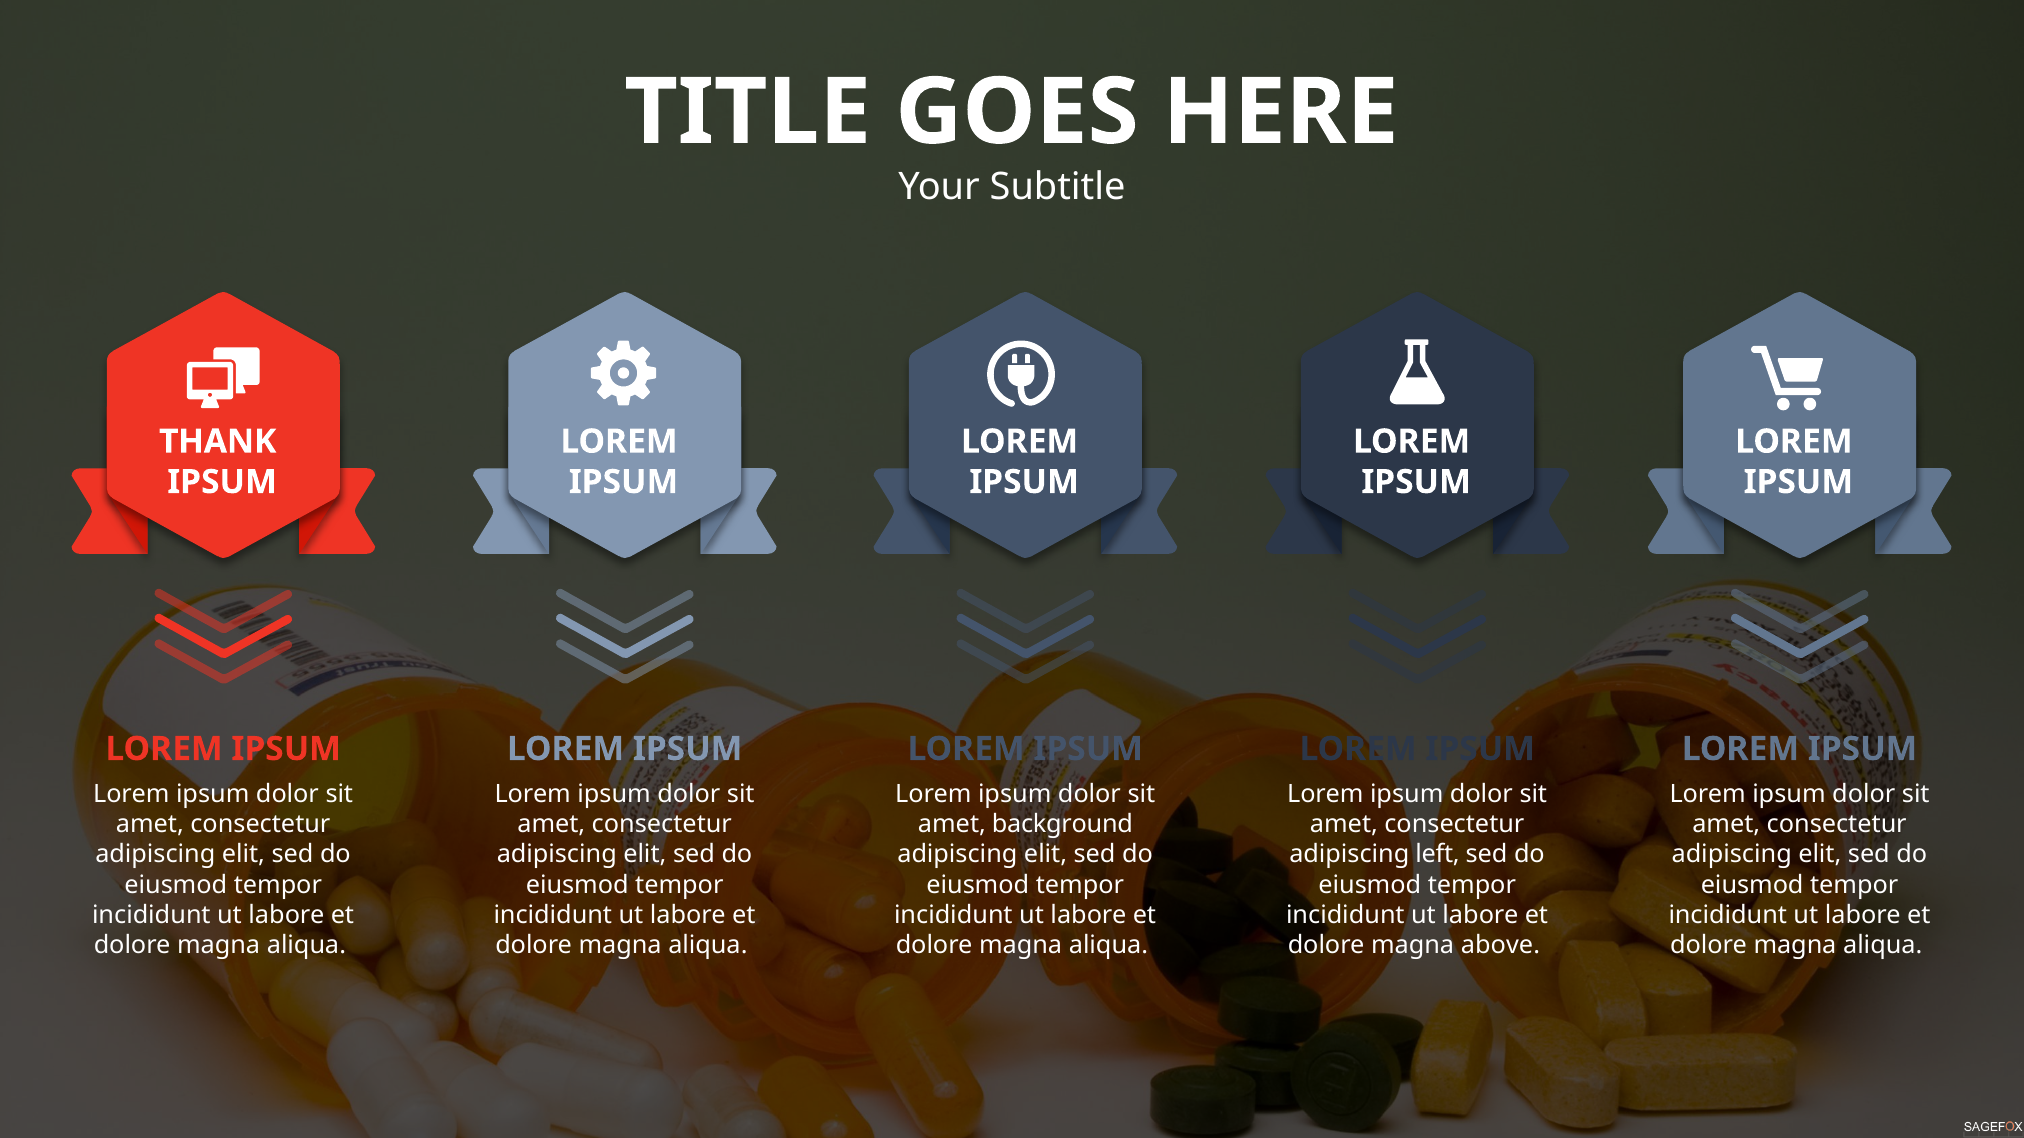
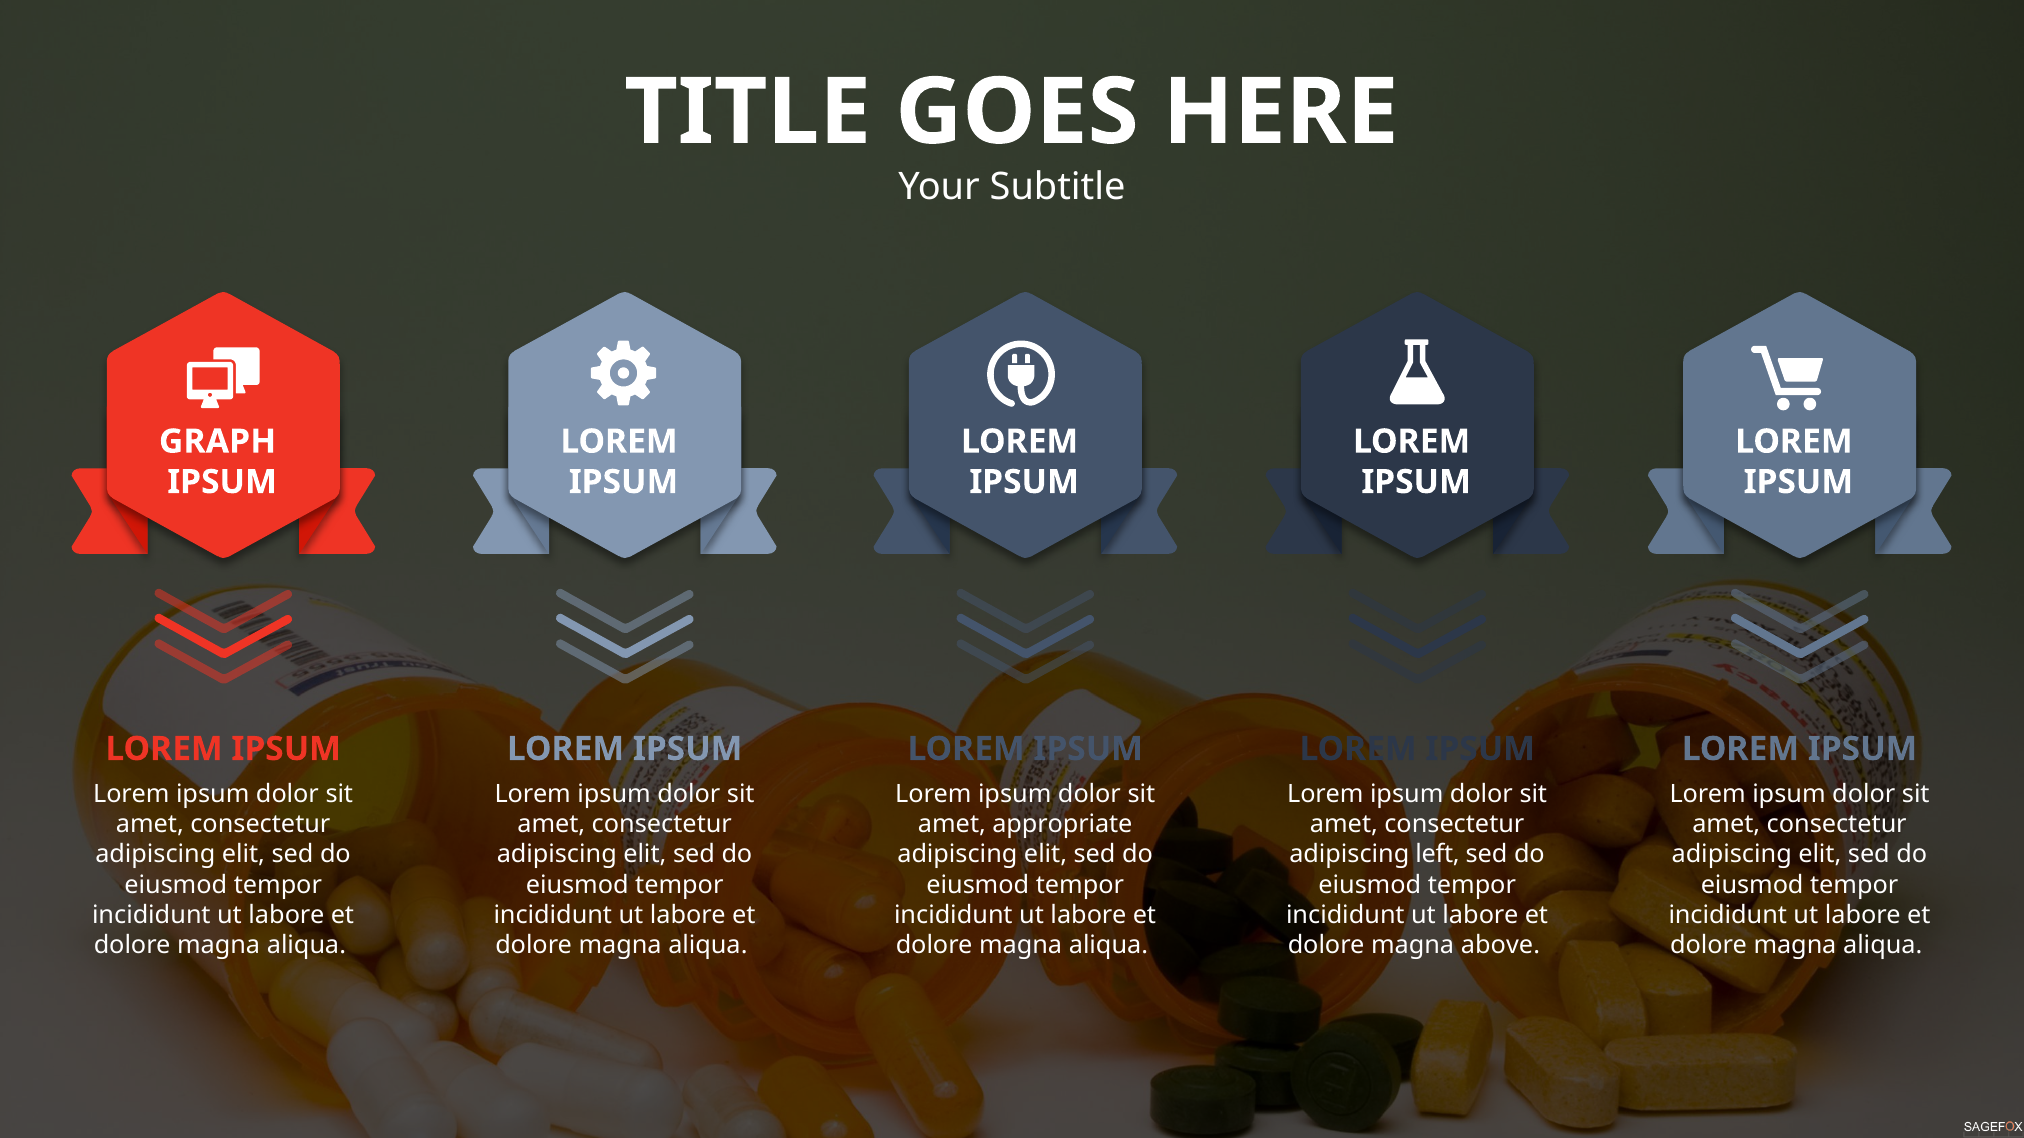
THANK: THANK -> GRAPH
background: background -> appropriate
